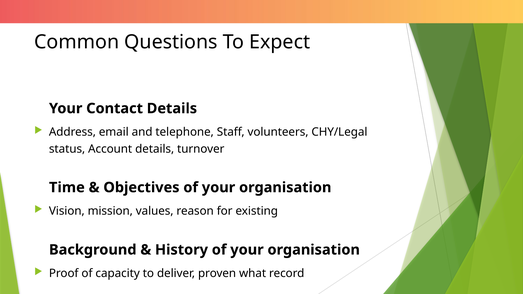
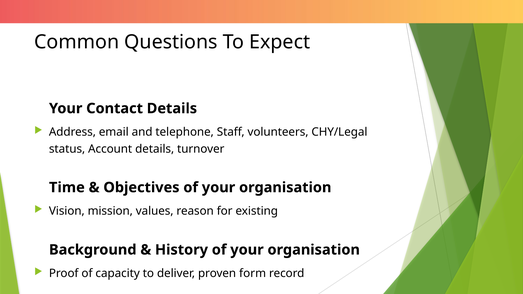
proven what: what -> form
